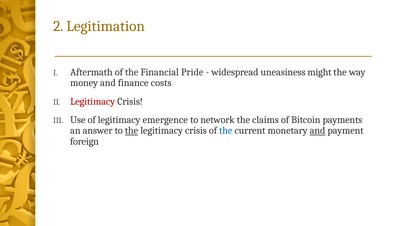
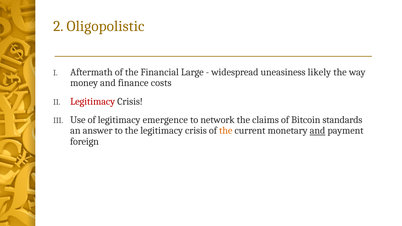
Legitimation: Legitimation -> Oligopolistic
Pride: Pride -> Large
might: might -> likely
payments: payments -> standards
the at (132, 131) underline: present -> none
the at (226, 131) colour: blue -> orange
